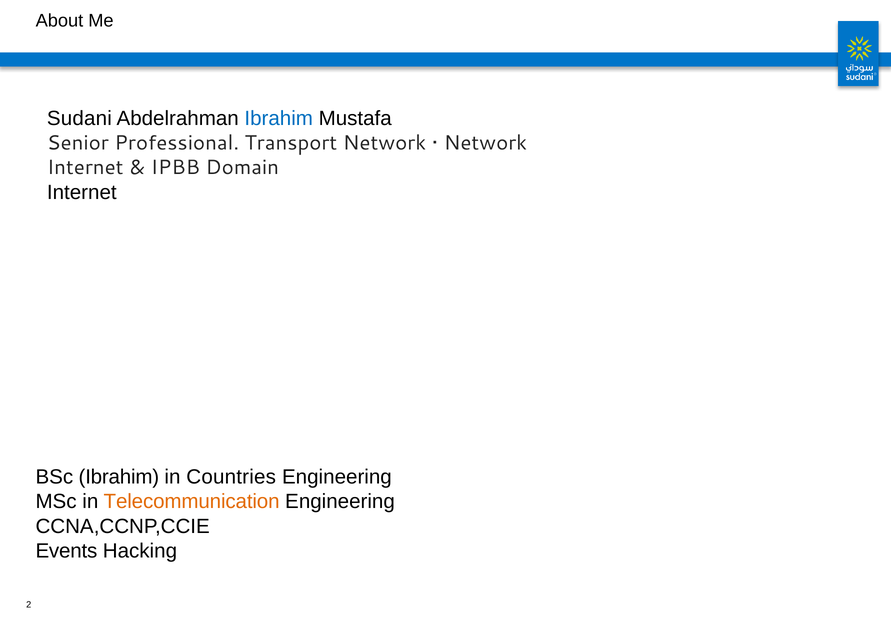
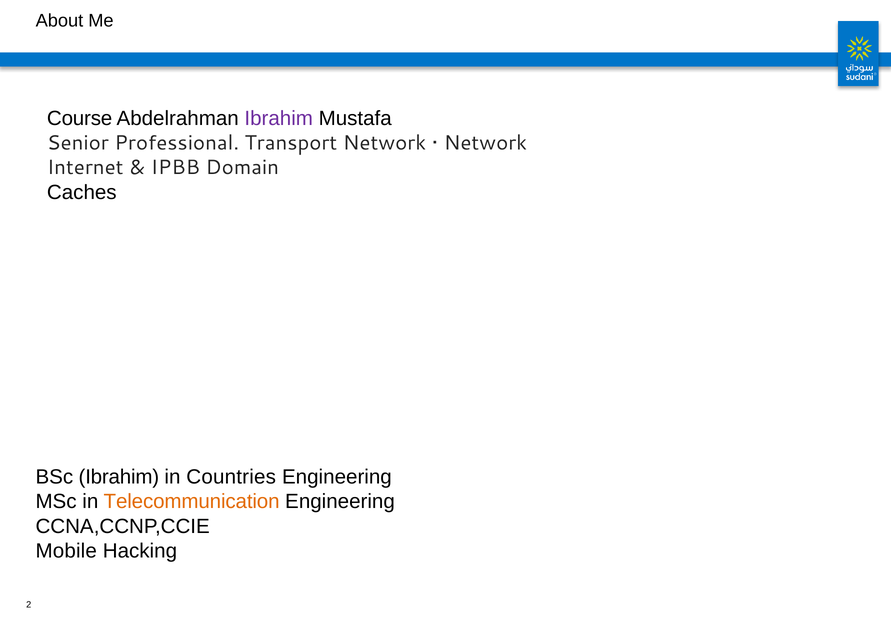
Sudani: Sudani -> Course
Ibrahim at (279, 118) colour: blue -> purple
Internet at (82, 192): Internet -> Caches
Events: Events -> Mobile
